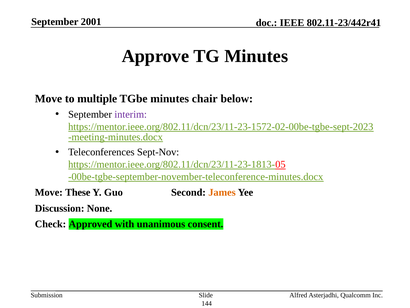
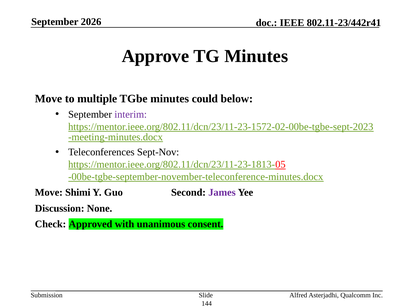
2001: 2001 -> 2026
chair: chair -> could
These: These -> Shimi
James colour: orange -> purple
